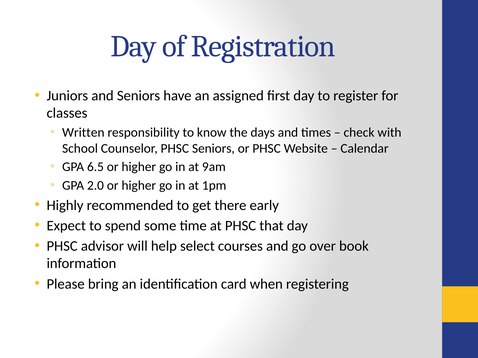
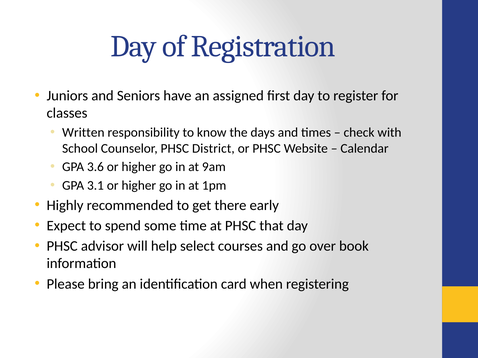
PHSC Seniors: Seniors -> District
6.5: 6.5 -> 3.6
2.0: 2.0 -> 3.1
